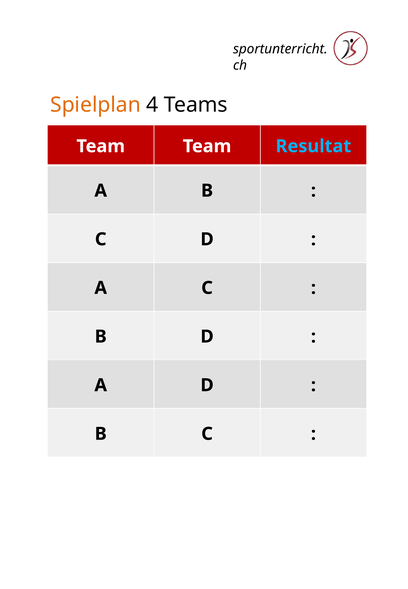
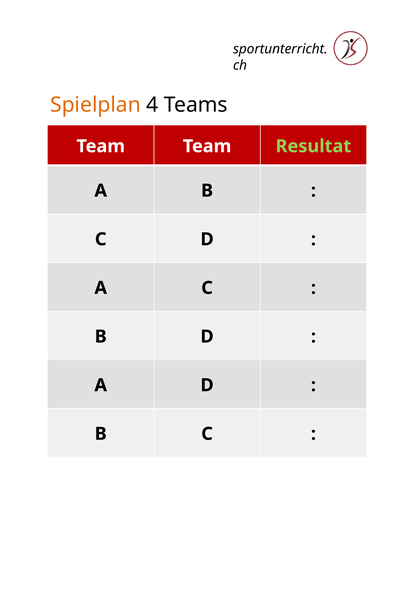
Resultat colour: light blue -> light green
